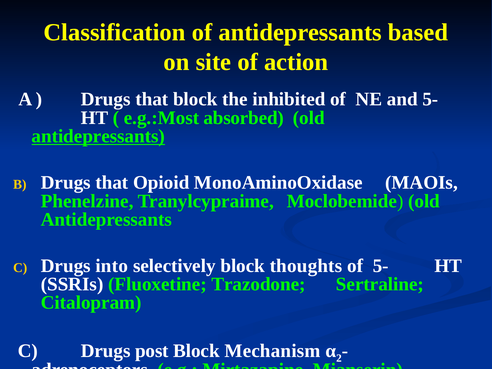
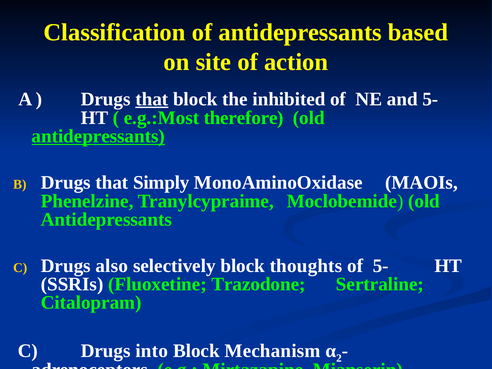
that at (152, 99) underline: none -> present
absorbed: absorbed -> therefore
Opioid: Opioid -> Simply
into: into -> also
post: post -> into
